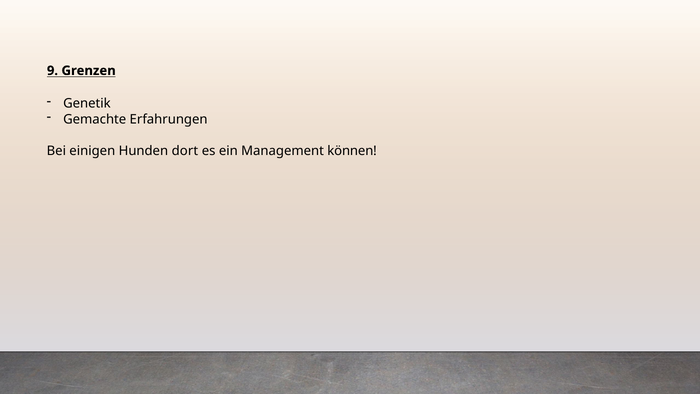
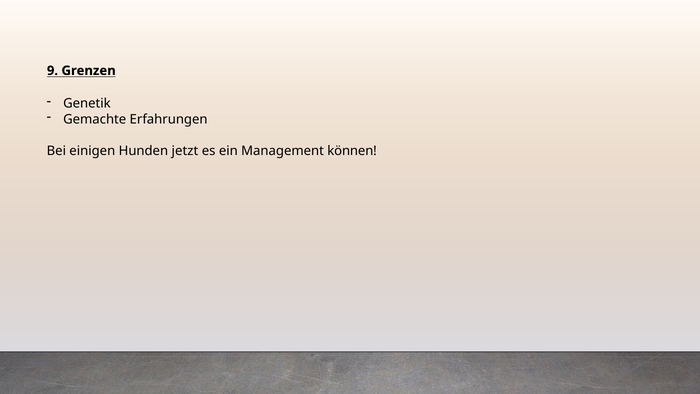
dort: dort -> jetzt
